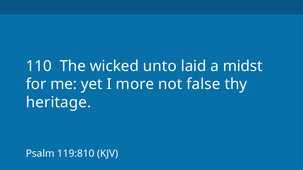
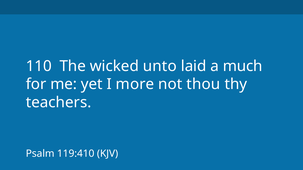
midst: midst -> much
false: false -> thou
heritage: heritage -> teachers
119:810: 119:810 -> 119:410
